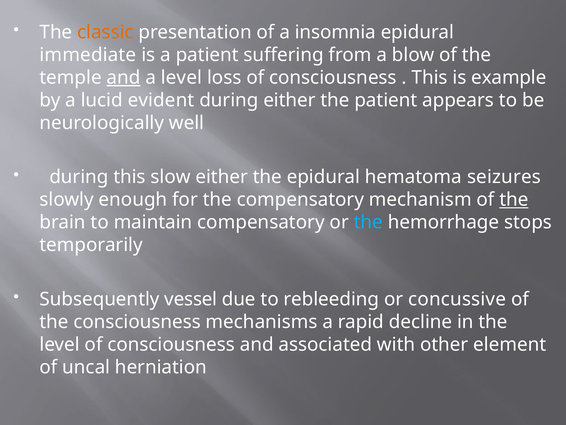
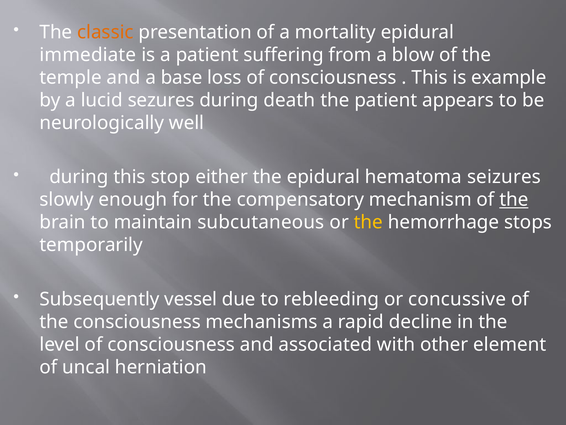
insomnia: insomnia -> mortality
and at (124, 77) underline: present -> none
a level: level -> base
evident: evident -> sezures
during either: either -> death
slow: slow -> stop
maintain compensatory: compensatory -> subcutaneous
the at (368, 222) colour: light blue -> yellow
